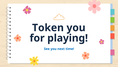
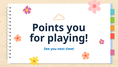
Token: Token -> Points
